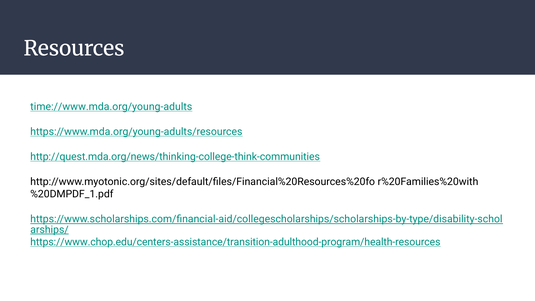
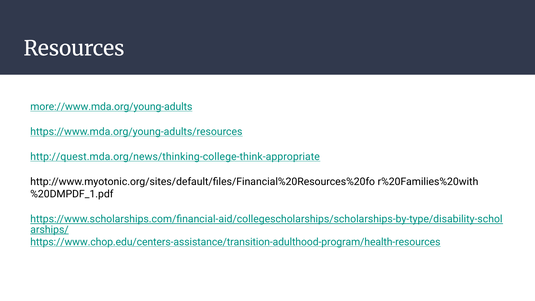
time://www.mda.org/young-adults: time://www.mda.org/young-adults -> more://www.mda.org/young-adults
http://quest.mda.org/news/thinking-college-think-communities: http://quest.mda.org/news/thinking-college-think-communities -> http://quest.mda.org/news/thinking-college-think-appropriate
